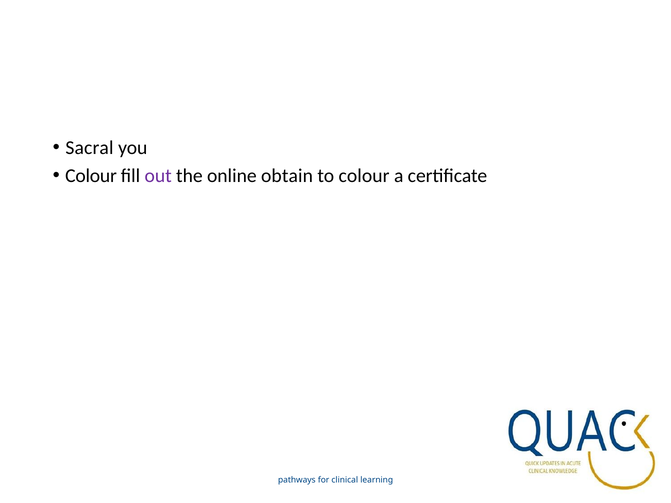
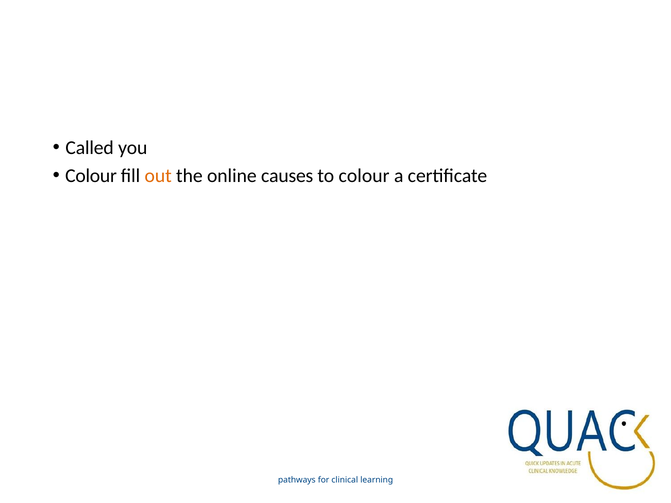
Sacral: Sacral -> Called
out colour: purple -> orange
obtain: obtain -> causes
